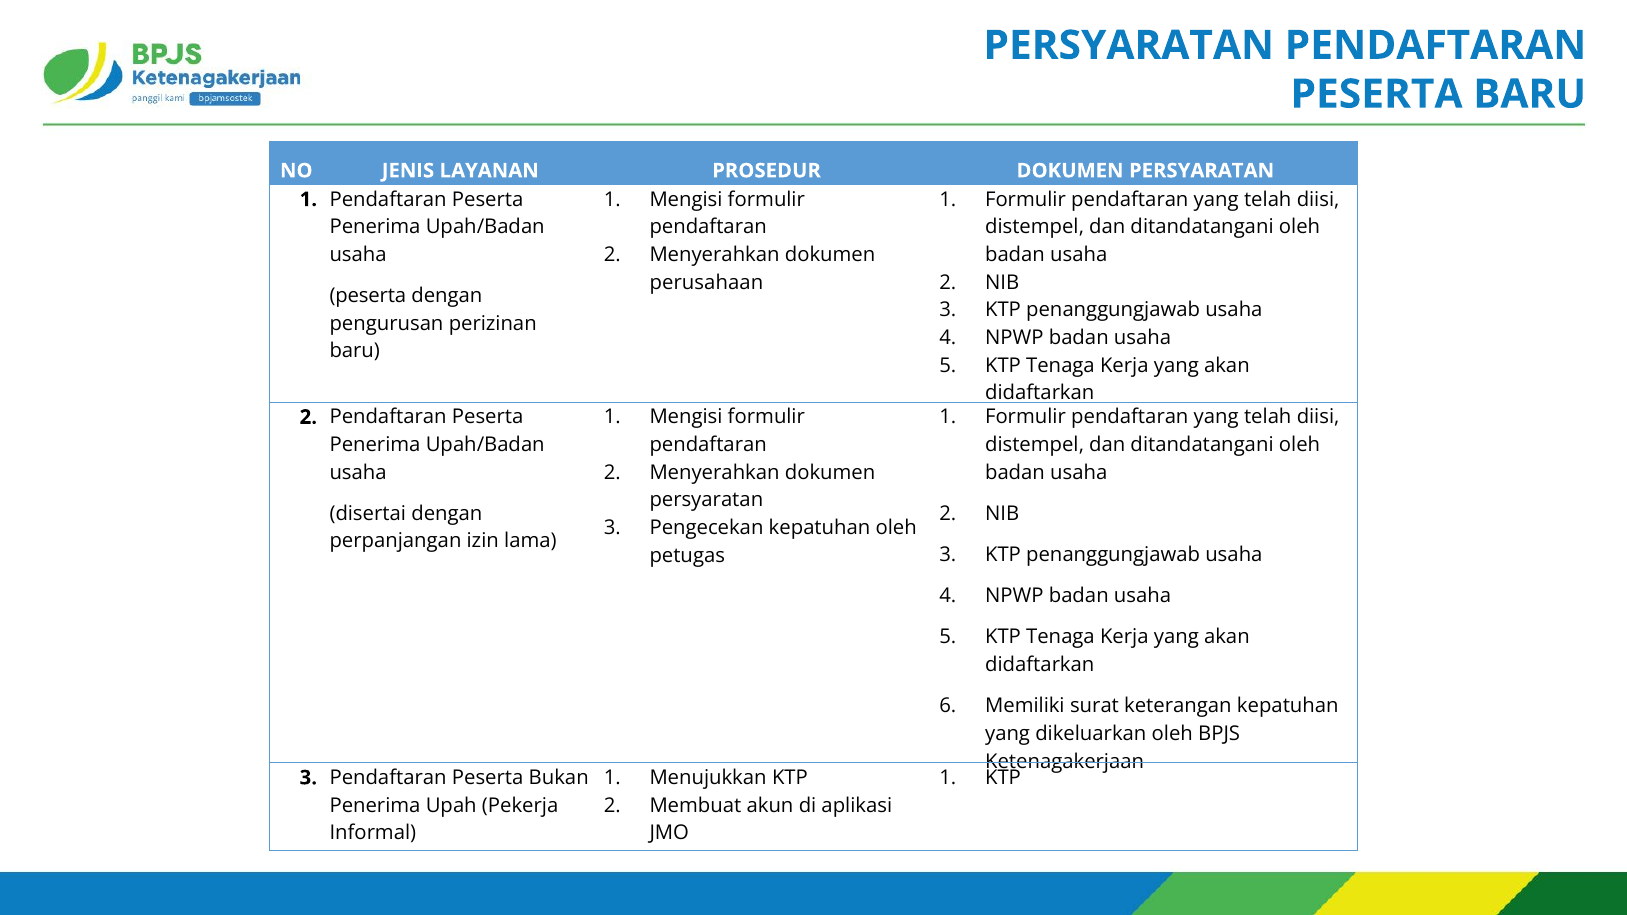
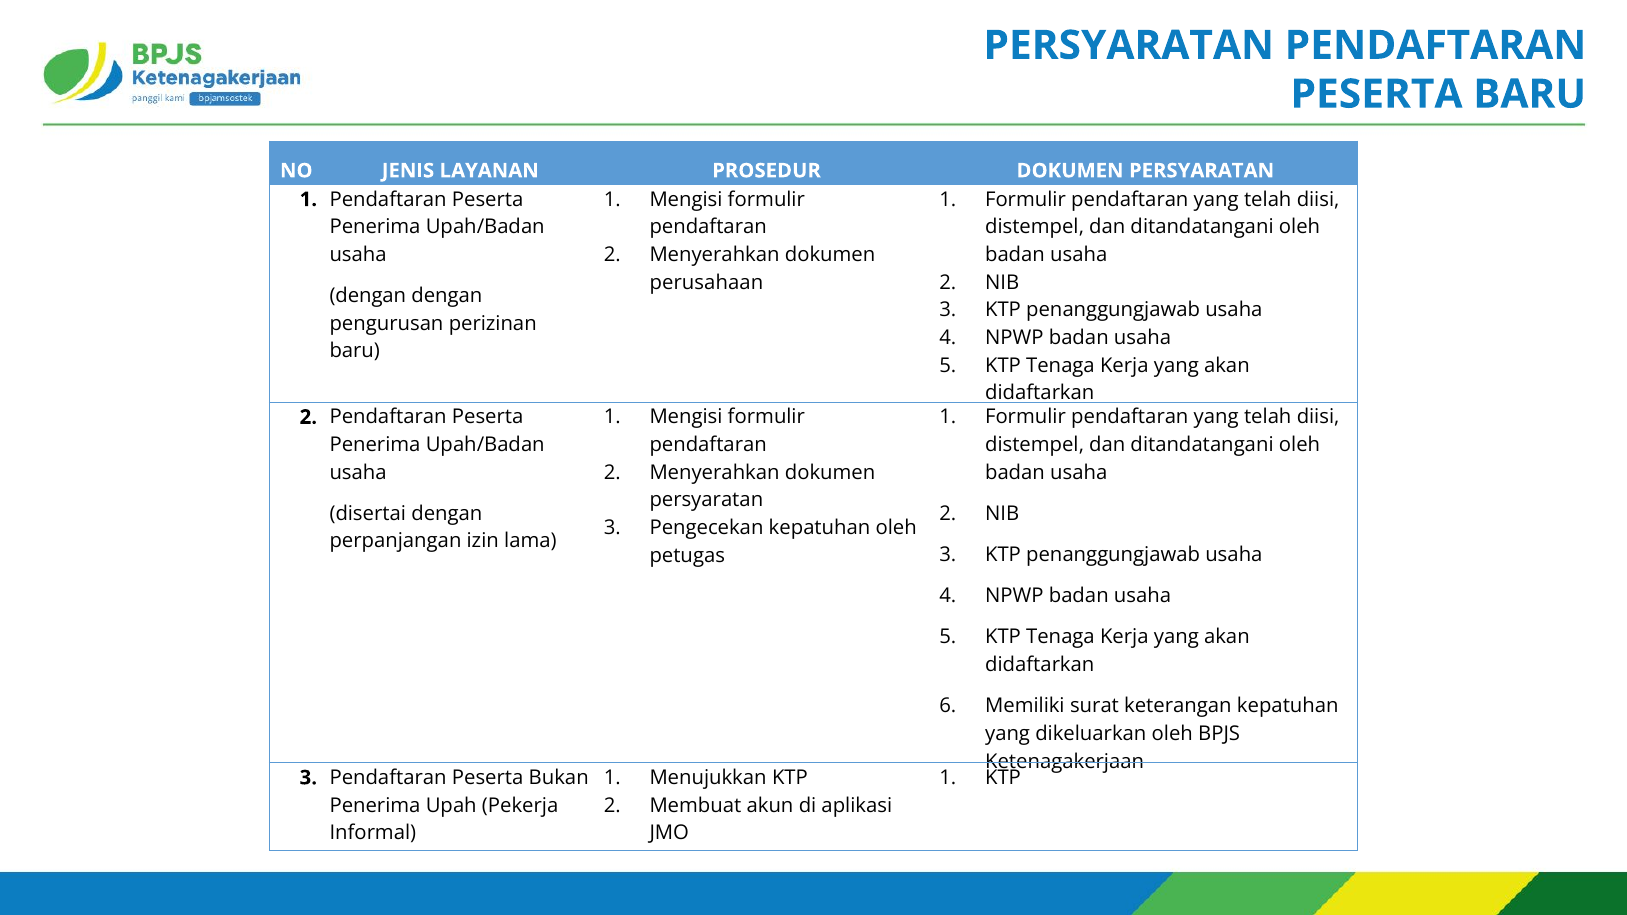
peserta at (368, 296): peserta -> dengan
